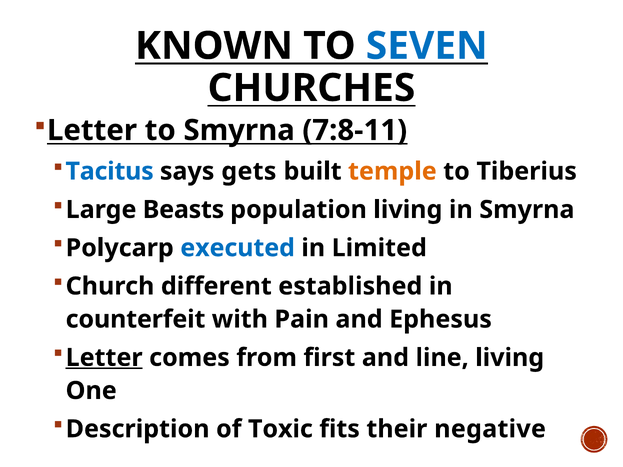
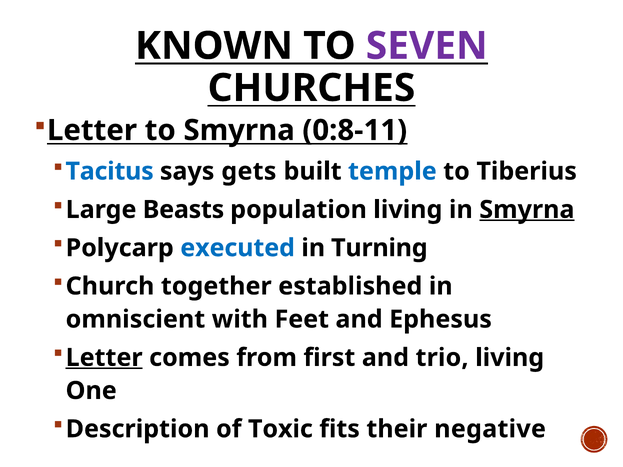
SEVEN colour: blue -> purple
7:8-11: 7:8-11 -> 0:8-11
temple colour: orange -> blue
Smyrna at (527, 210) underline: none -> present
Limited: Limited -> Turning
different: different -> together
counterfeit: counterfeit -> omniscient
Pain: Pain -> Feet
line: line -> trio
